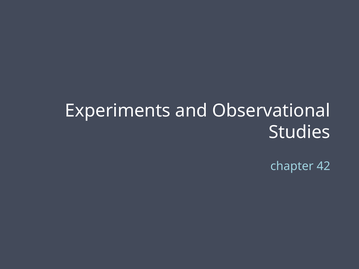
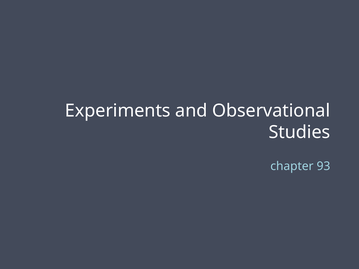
42: 42 -> 93
